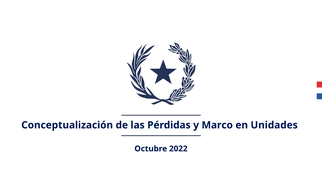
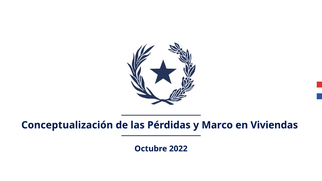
Unidades: Unidades -> Viviendas
